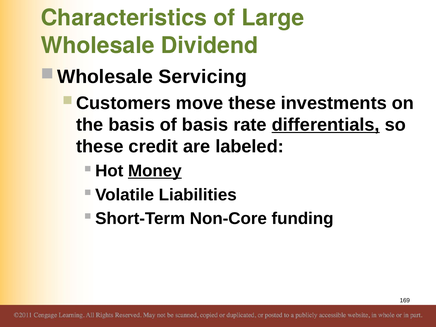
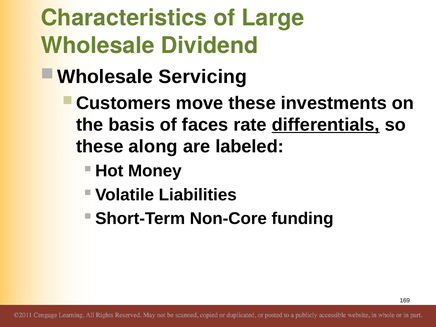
of basis: basis -> faces
credit: credit -> along
Money underline: present -> none
